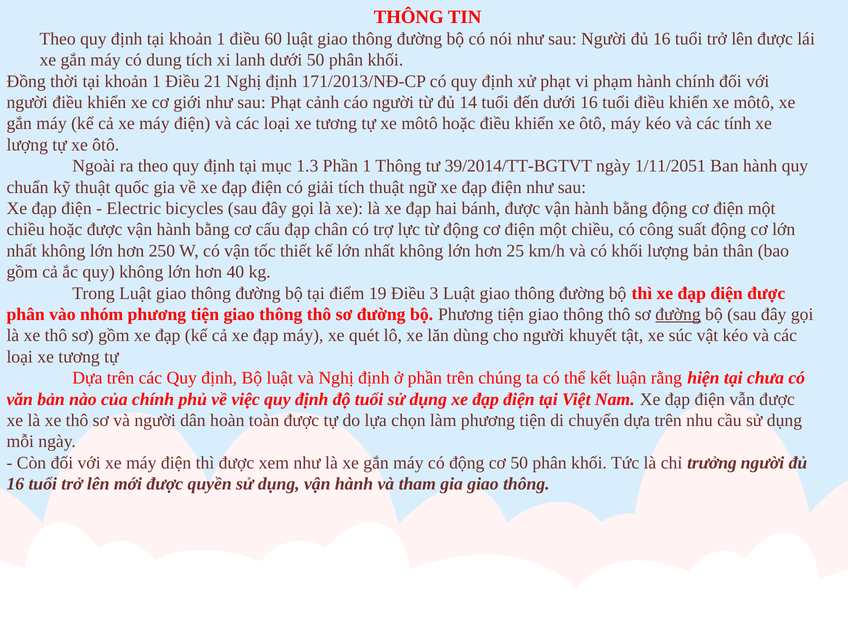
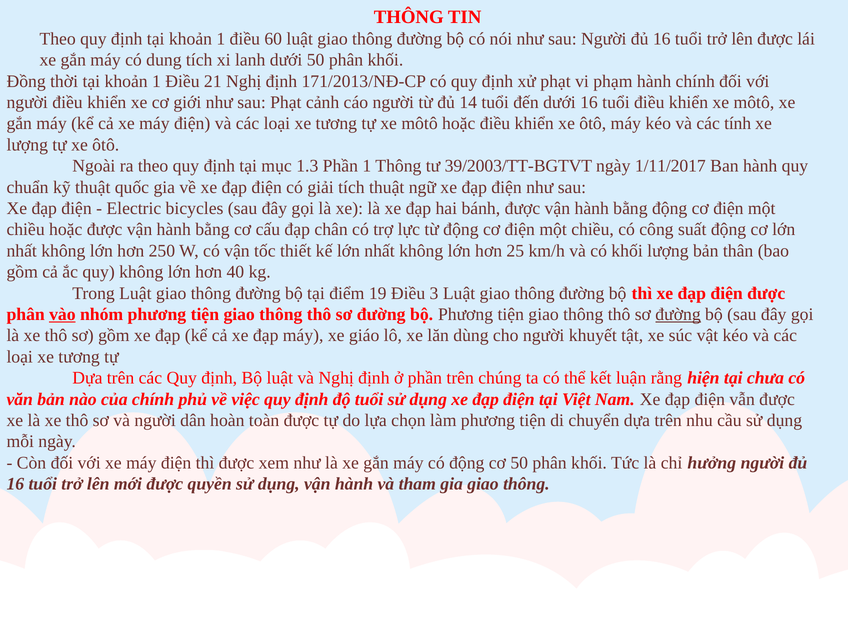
39/2014/TT-BGTVT: 39/2014/TT-BGTVT -> 39/2003/TT-BGTVT
1/11/2051: 1/11/2051 -> 1/11/2017
vào underline: none -> present
quét: quét -> giáo
trưởng: trưởng -> hưởng
